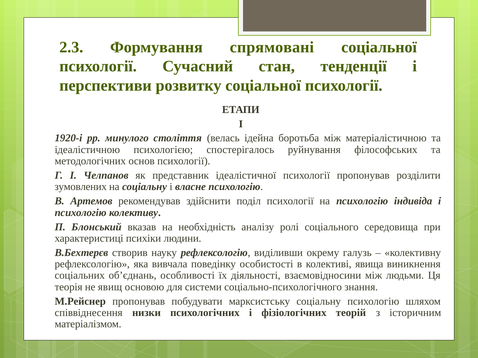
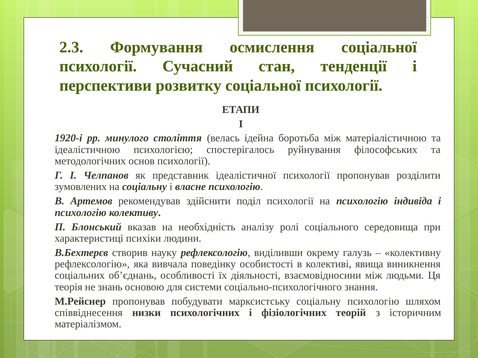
спрямовані: спрямовані -> осмислення
явищ: явищ -> знань
